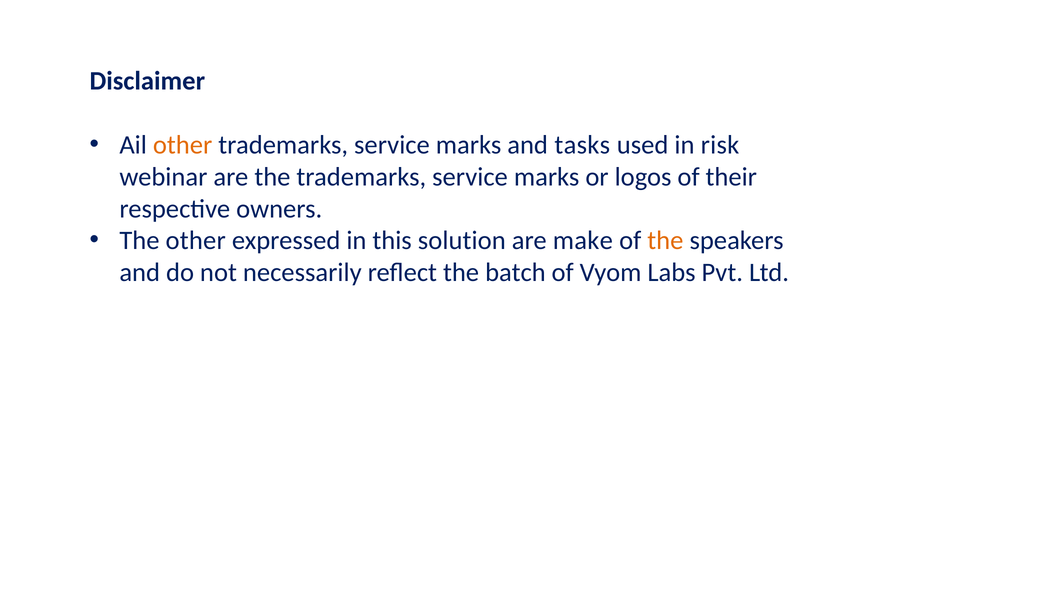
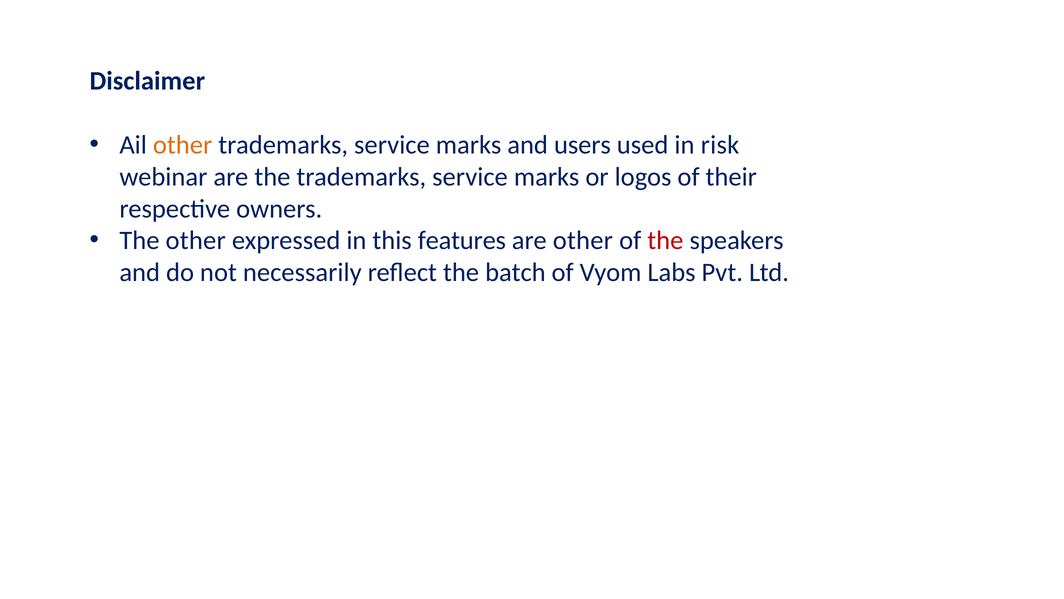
tasks: tasks -> users
solution: solution -> features
are make: make -> other
the at (665, 240) colour: orange -> red
